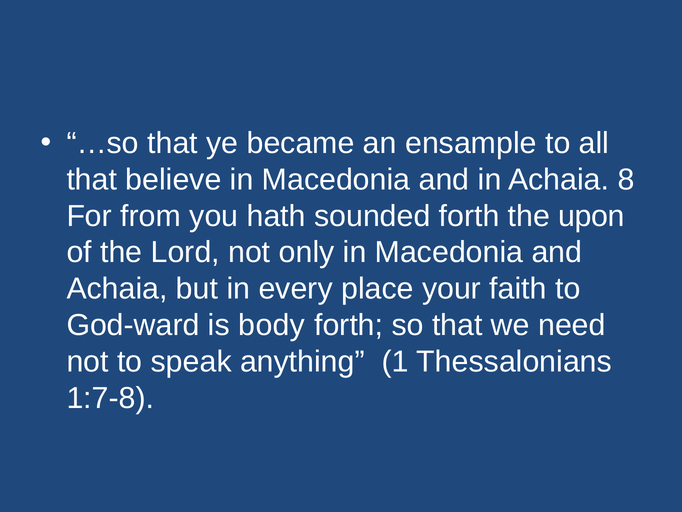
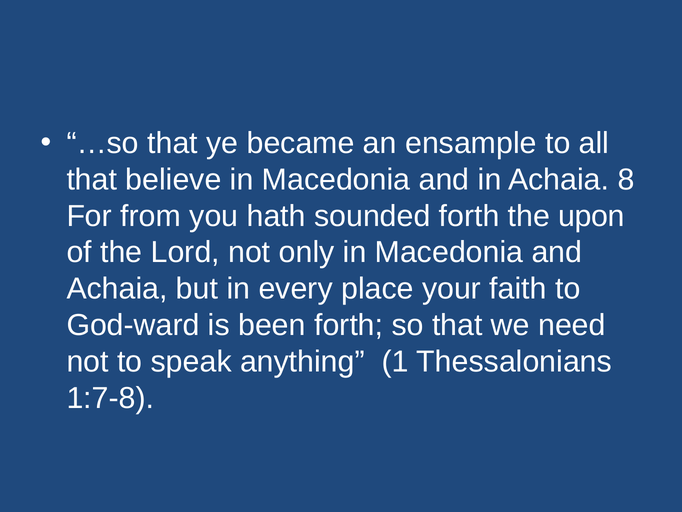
body: body -> been
